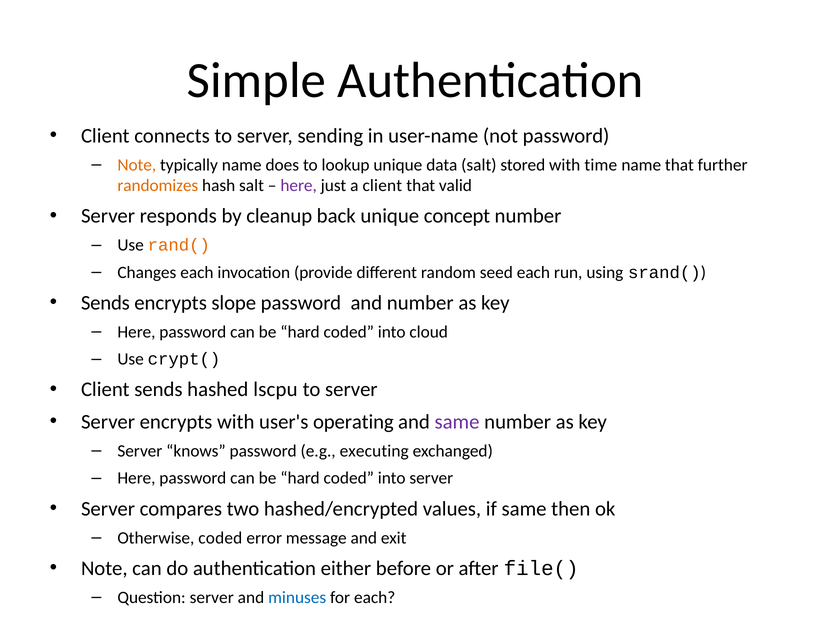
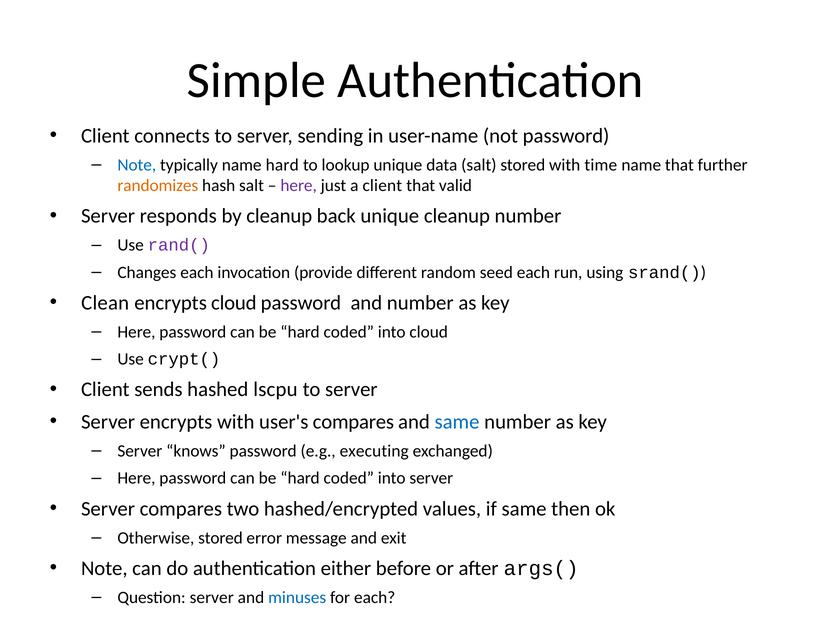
Note at (137, 165) colour: orange -> blue
name does: does -> hard
unique concept: concept -> cleanup
rand( colour: orange -> purple
Sends at (105, 303): Sends -> Clean
encrypts slope: slope -> cloud
user's operating: operating -> compares
same at (457, 422) colour: purple -> blue
Otherwise coded: coded -> stored
file(: file( -> args(
